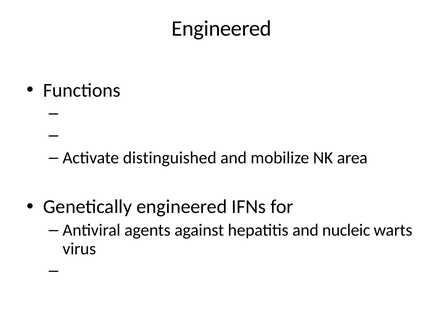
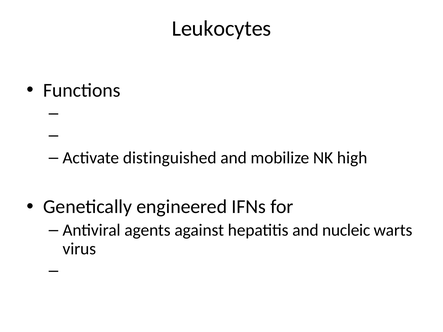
Engineered at (222, 28): Engineered -> Leukocytes
area: area -> high
